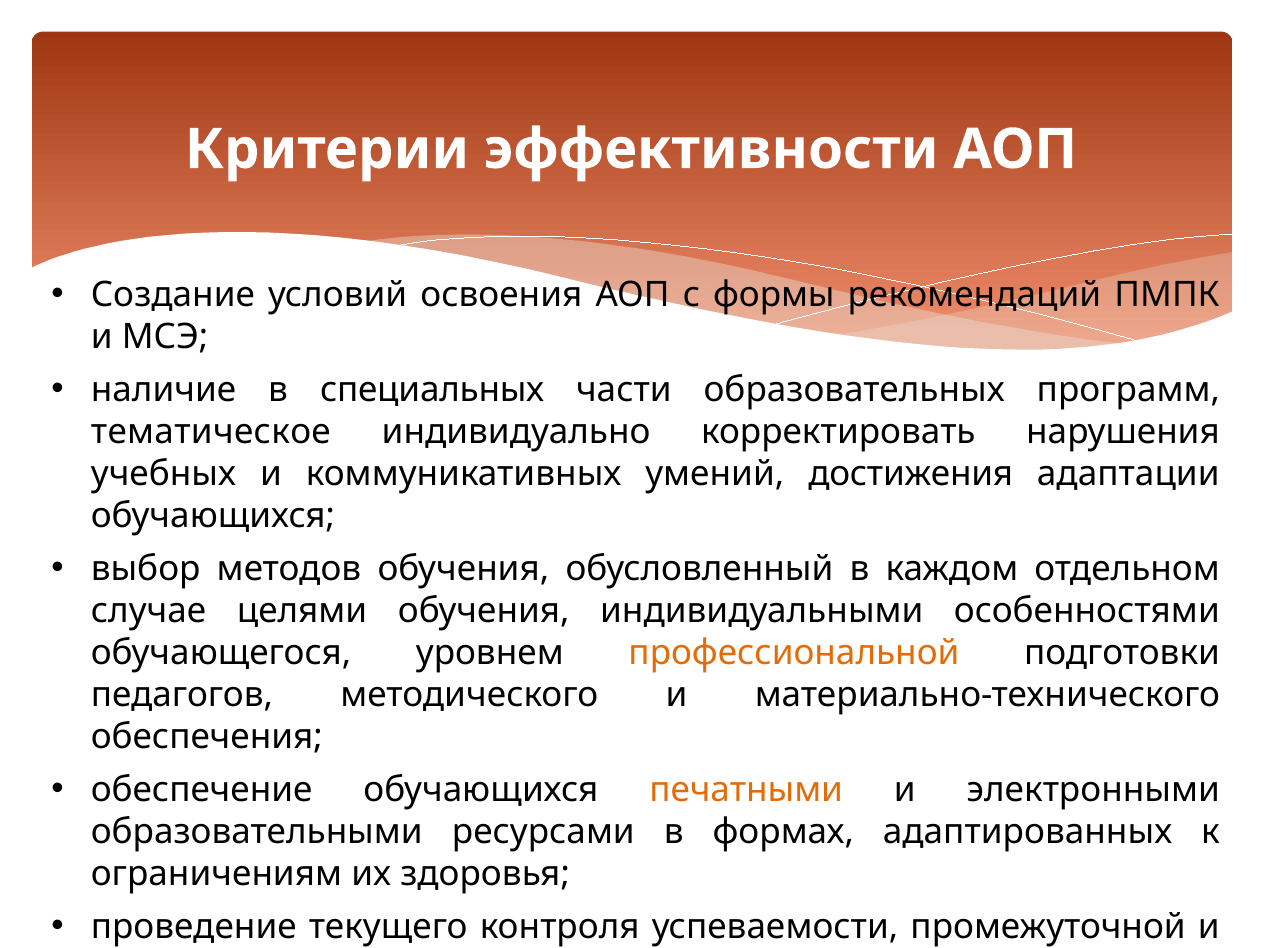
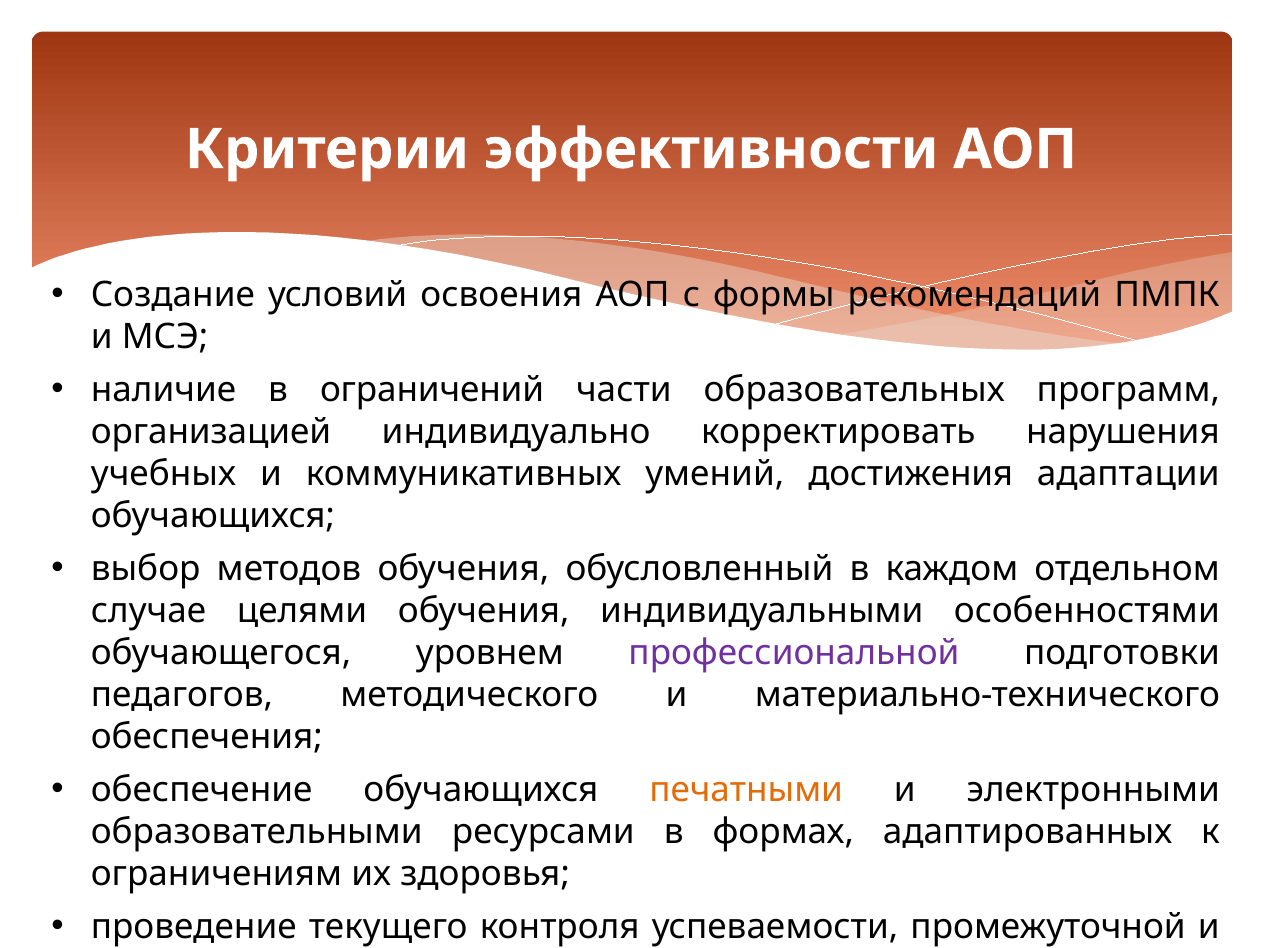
специальных: специальных -> ограничений
тематическое: тематическое -> организацией
профессиональной colour: orange -> purple
